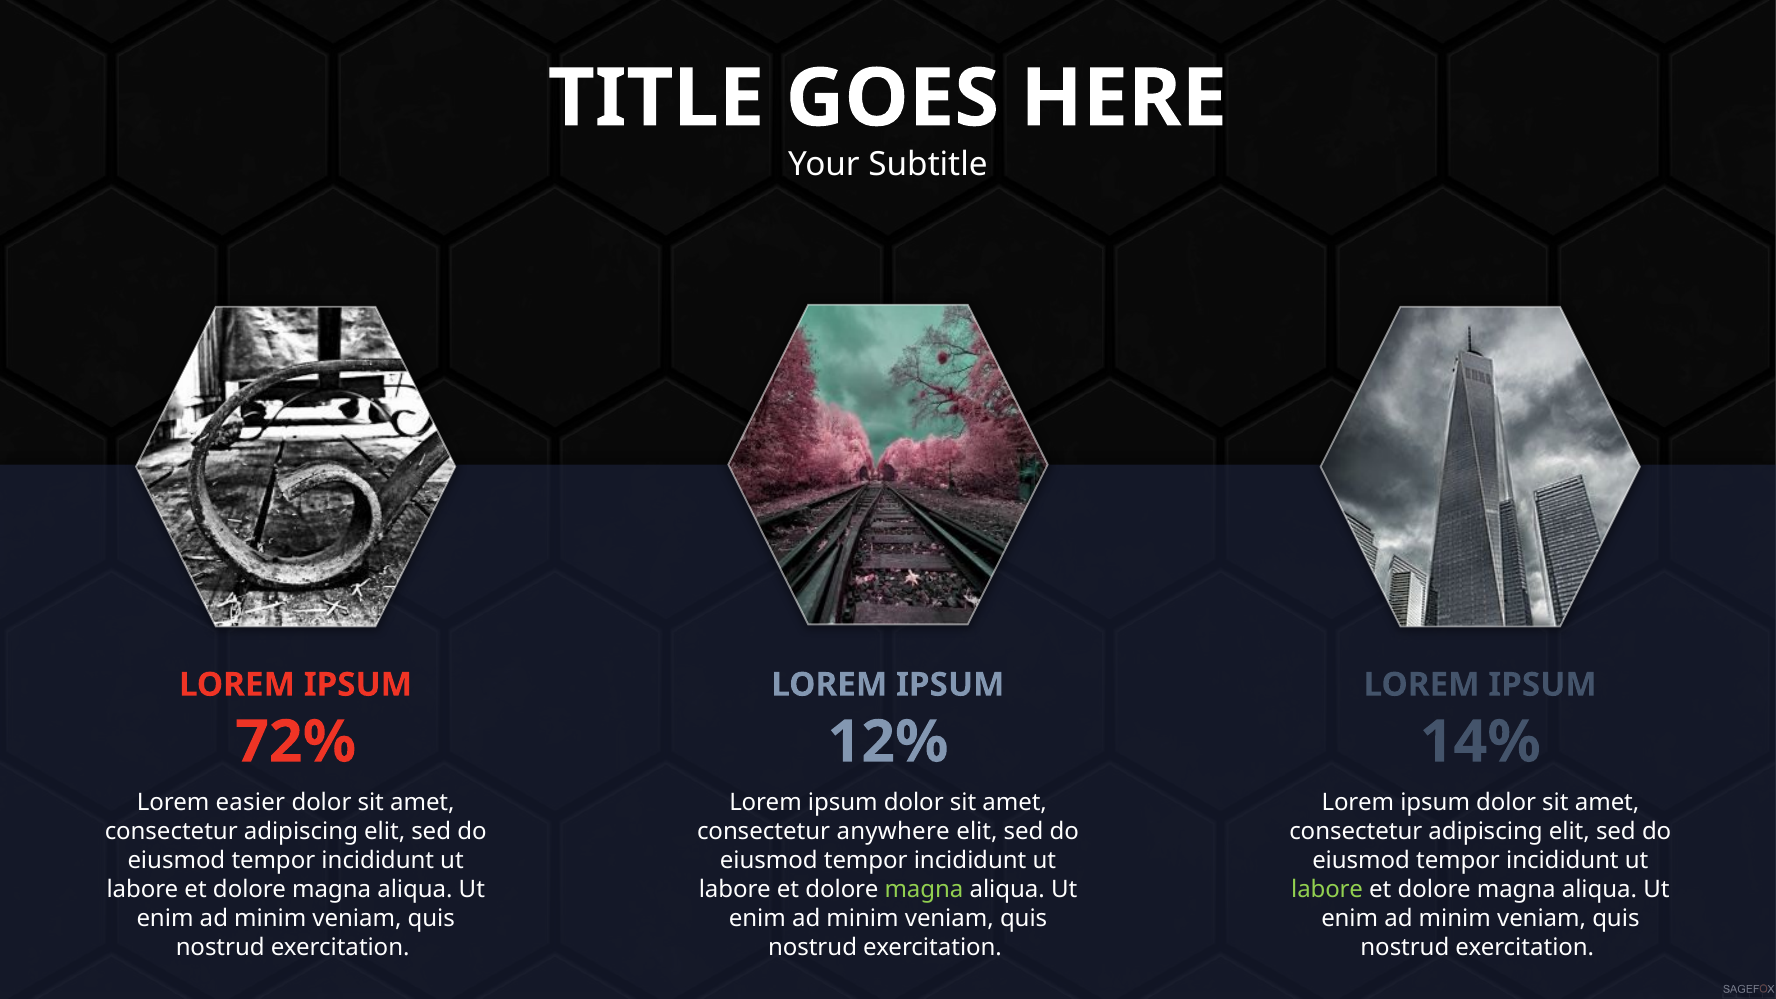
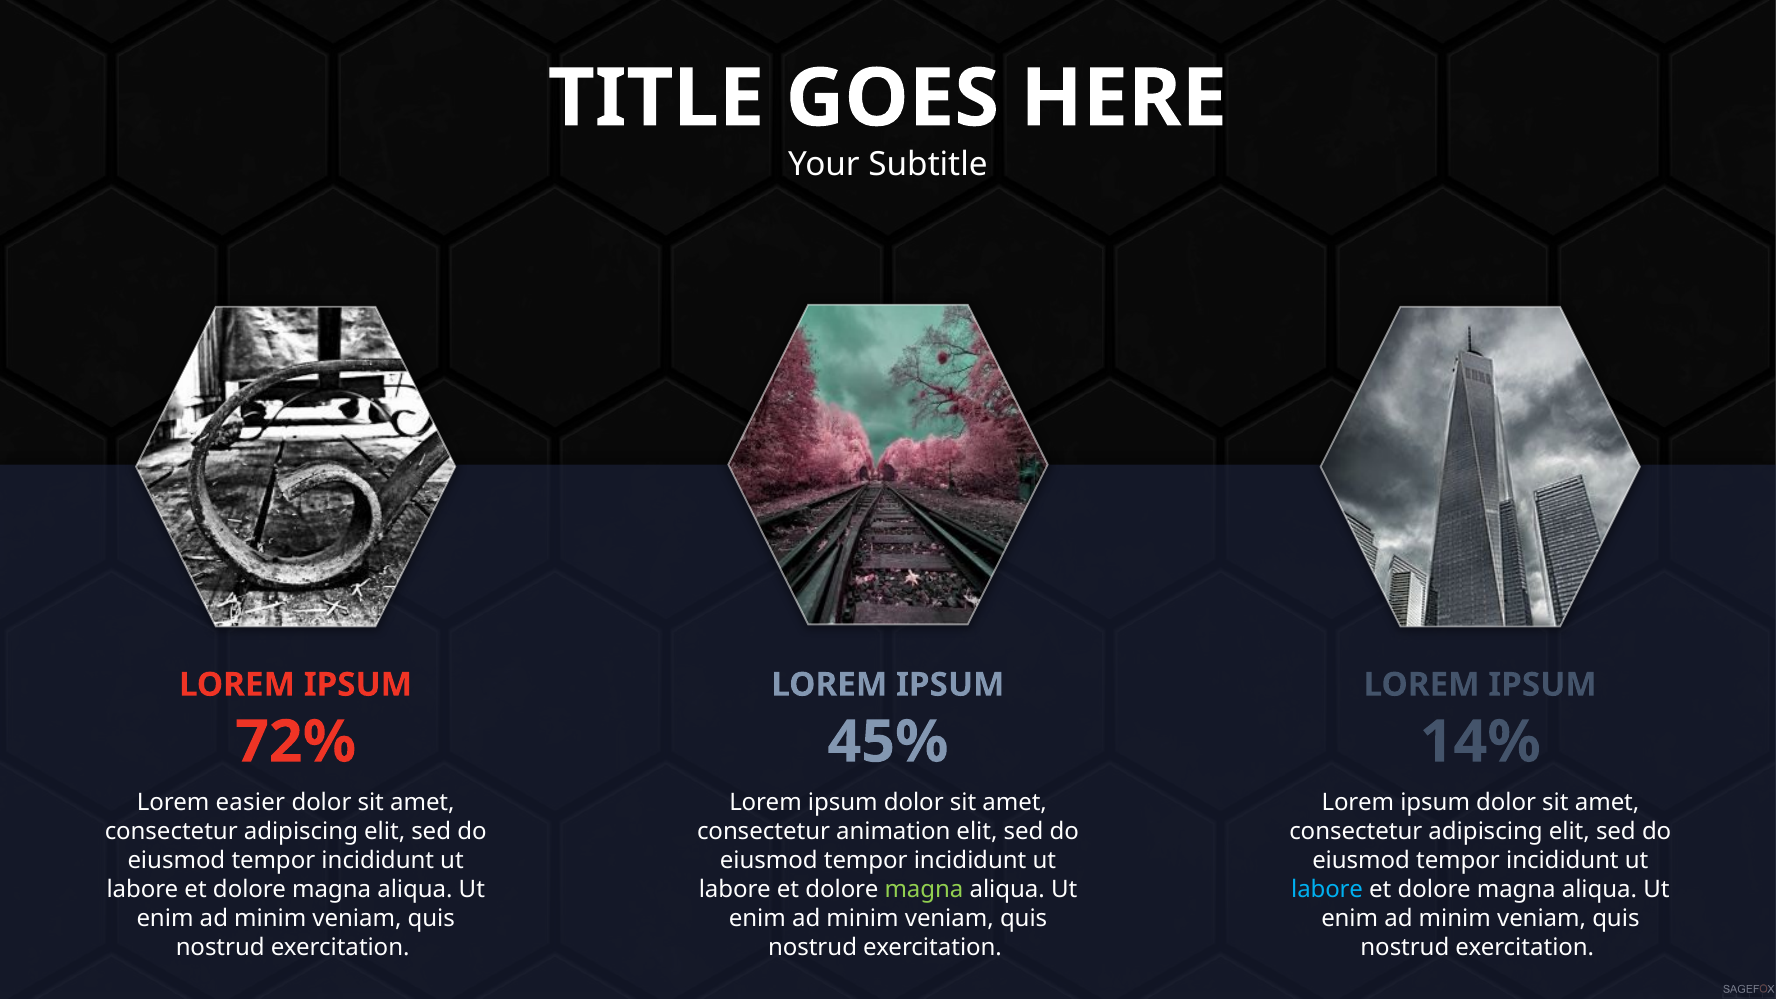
12%: 12% -> 45%
anywhere: anywhere -> animation
labore at (1327, 890) colour: light green -> light blue
